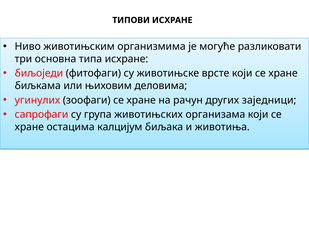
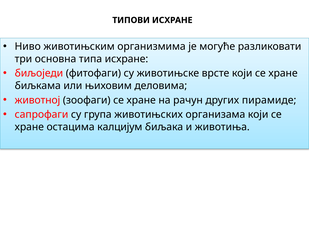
угинулих: угинулих -> животној
заједници: заједници -> пирамиде
